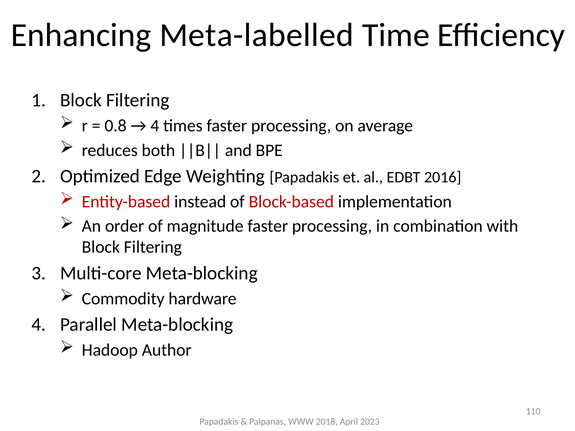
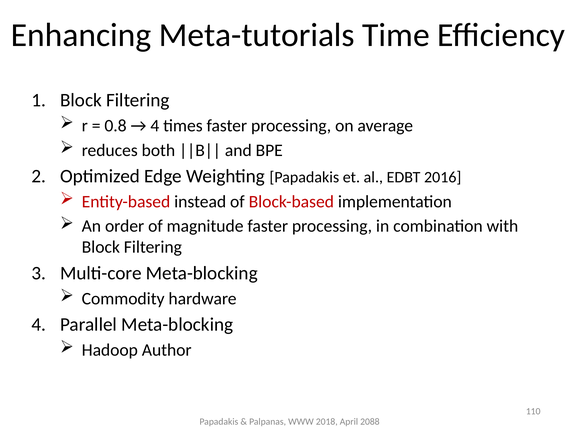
Meta-labelled: Meta-labelled -> Meta-tutorials
2023: 2023 -> 2088
